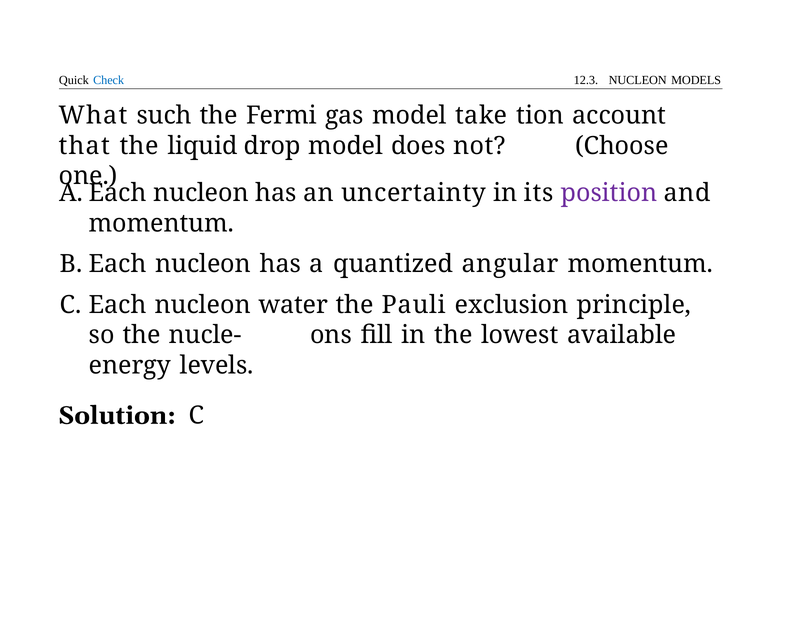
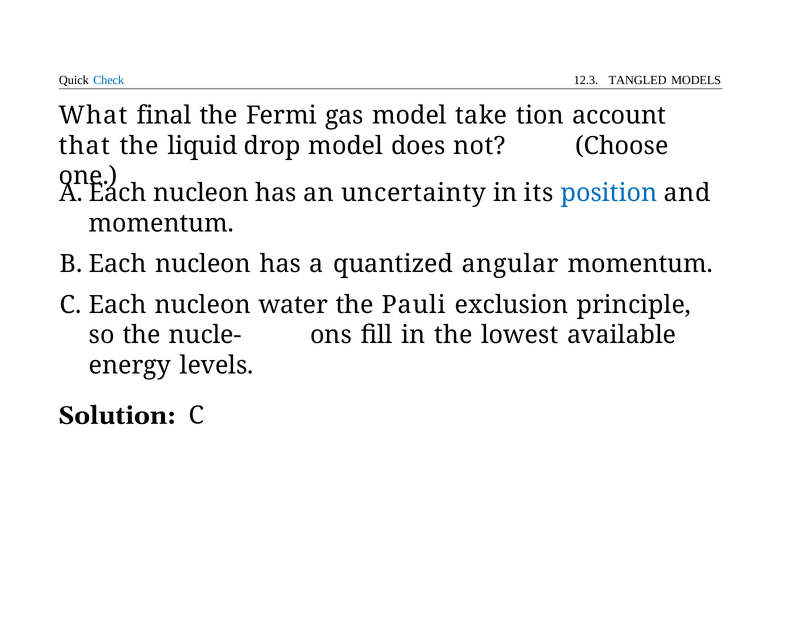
12.3 NUCLEON: NUCLEON -> TANGLED
such: such -> final
position colour: purple -> blue
